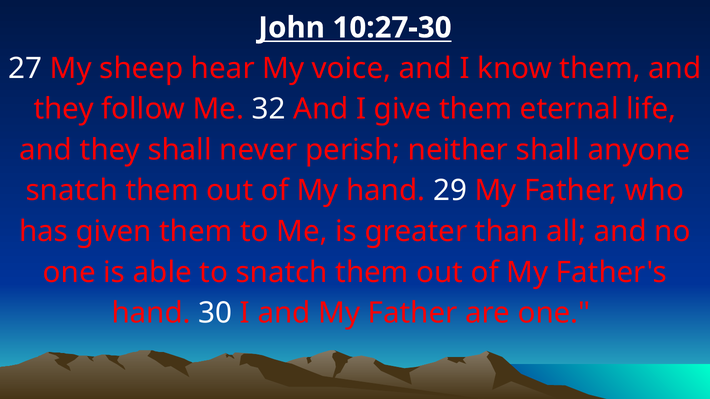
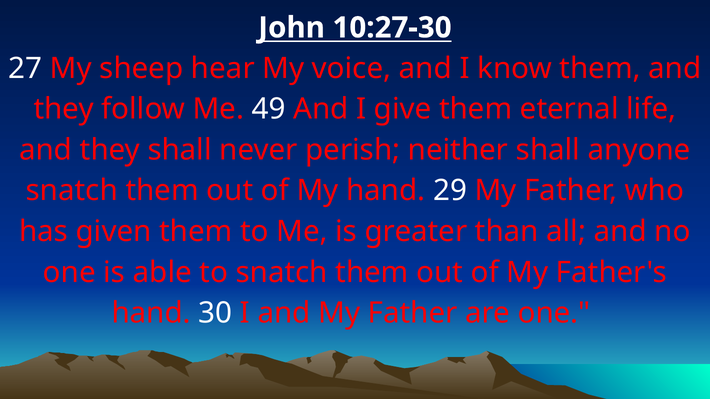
32: 32 -> 49
